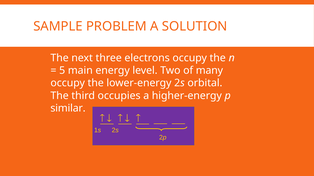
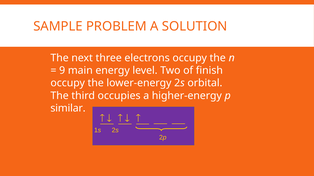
5: 5 -> 9
many: many -> finish
